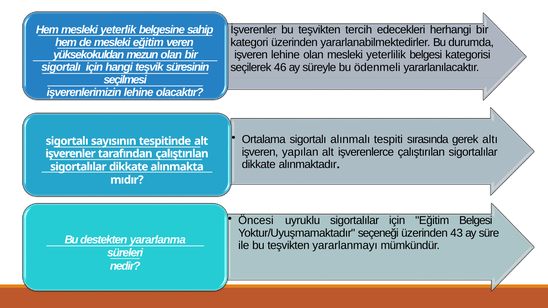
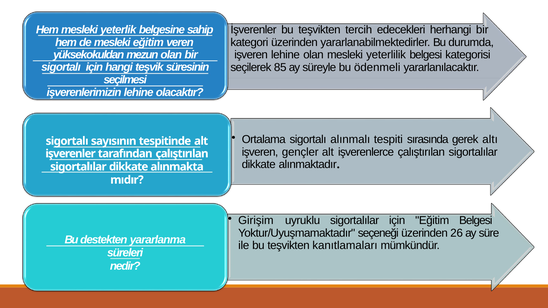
46: 46 -> 85
yapılan: yapılan -> gençler
Öncesi: Öncesi -> Girişim
43: 43 -> 26
yararlanmayı: yararlanmayı -> kanıtlamaları
